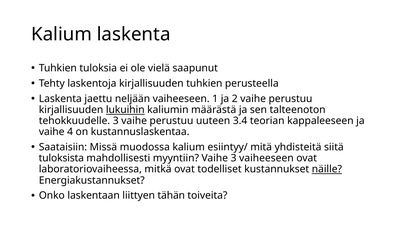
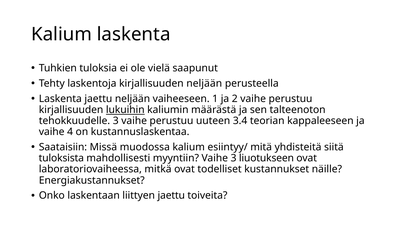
kirjallisuuden tuhkien: tuhkien -> neljään
3 vaiheeseen: vaiheeseen -> liuotukseen
näille underline: present -> none
liittyen tähän: tähän -> jaettu
